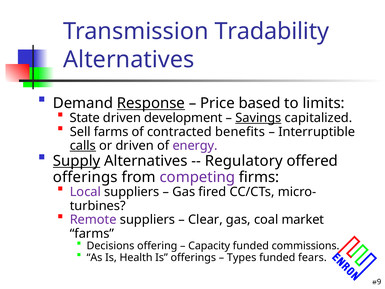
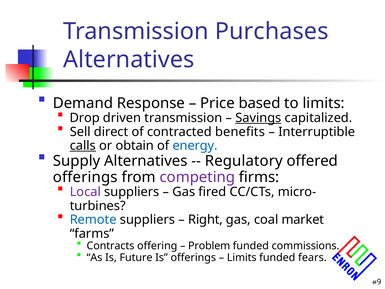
Tradability: Tradability -> Purchases
Response underline: present -> none
State: State -> Drop
driven development: development -> transmission
Sell farms: farms -> direct
or driven: driven -> obtain
energy colour: purple -> blue
Supply underline: present -> none
Remote colour: purple -> blue
Clear: Clear -> Right
Decisions: Decisions -> Contracts
Capacity: Capacity -> Problem
Health: Health -> Future
Types at (242, 257): Types -> Limits
